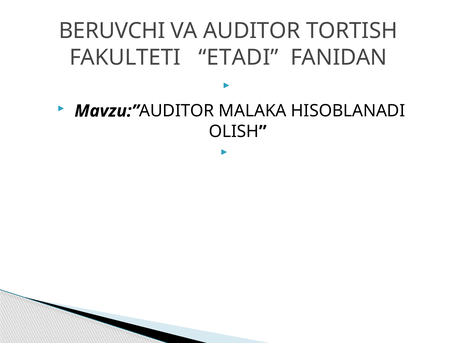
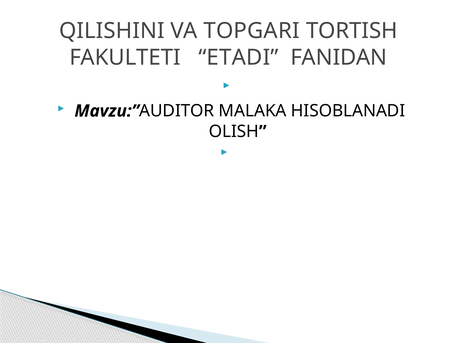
BERUVCHI: BERUVCHI -> QILISHINI
VA AUDITOR: AUDITOR -> TOPGARI
